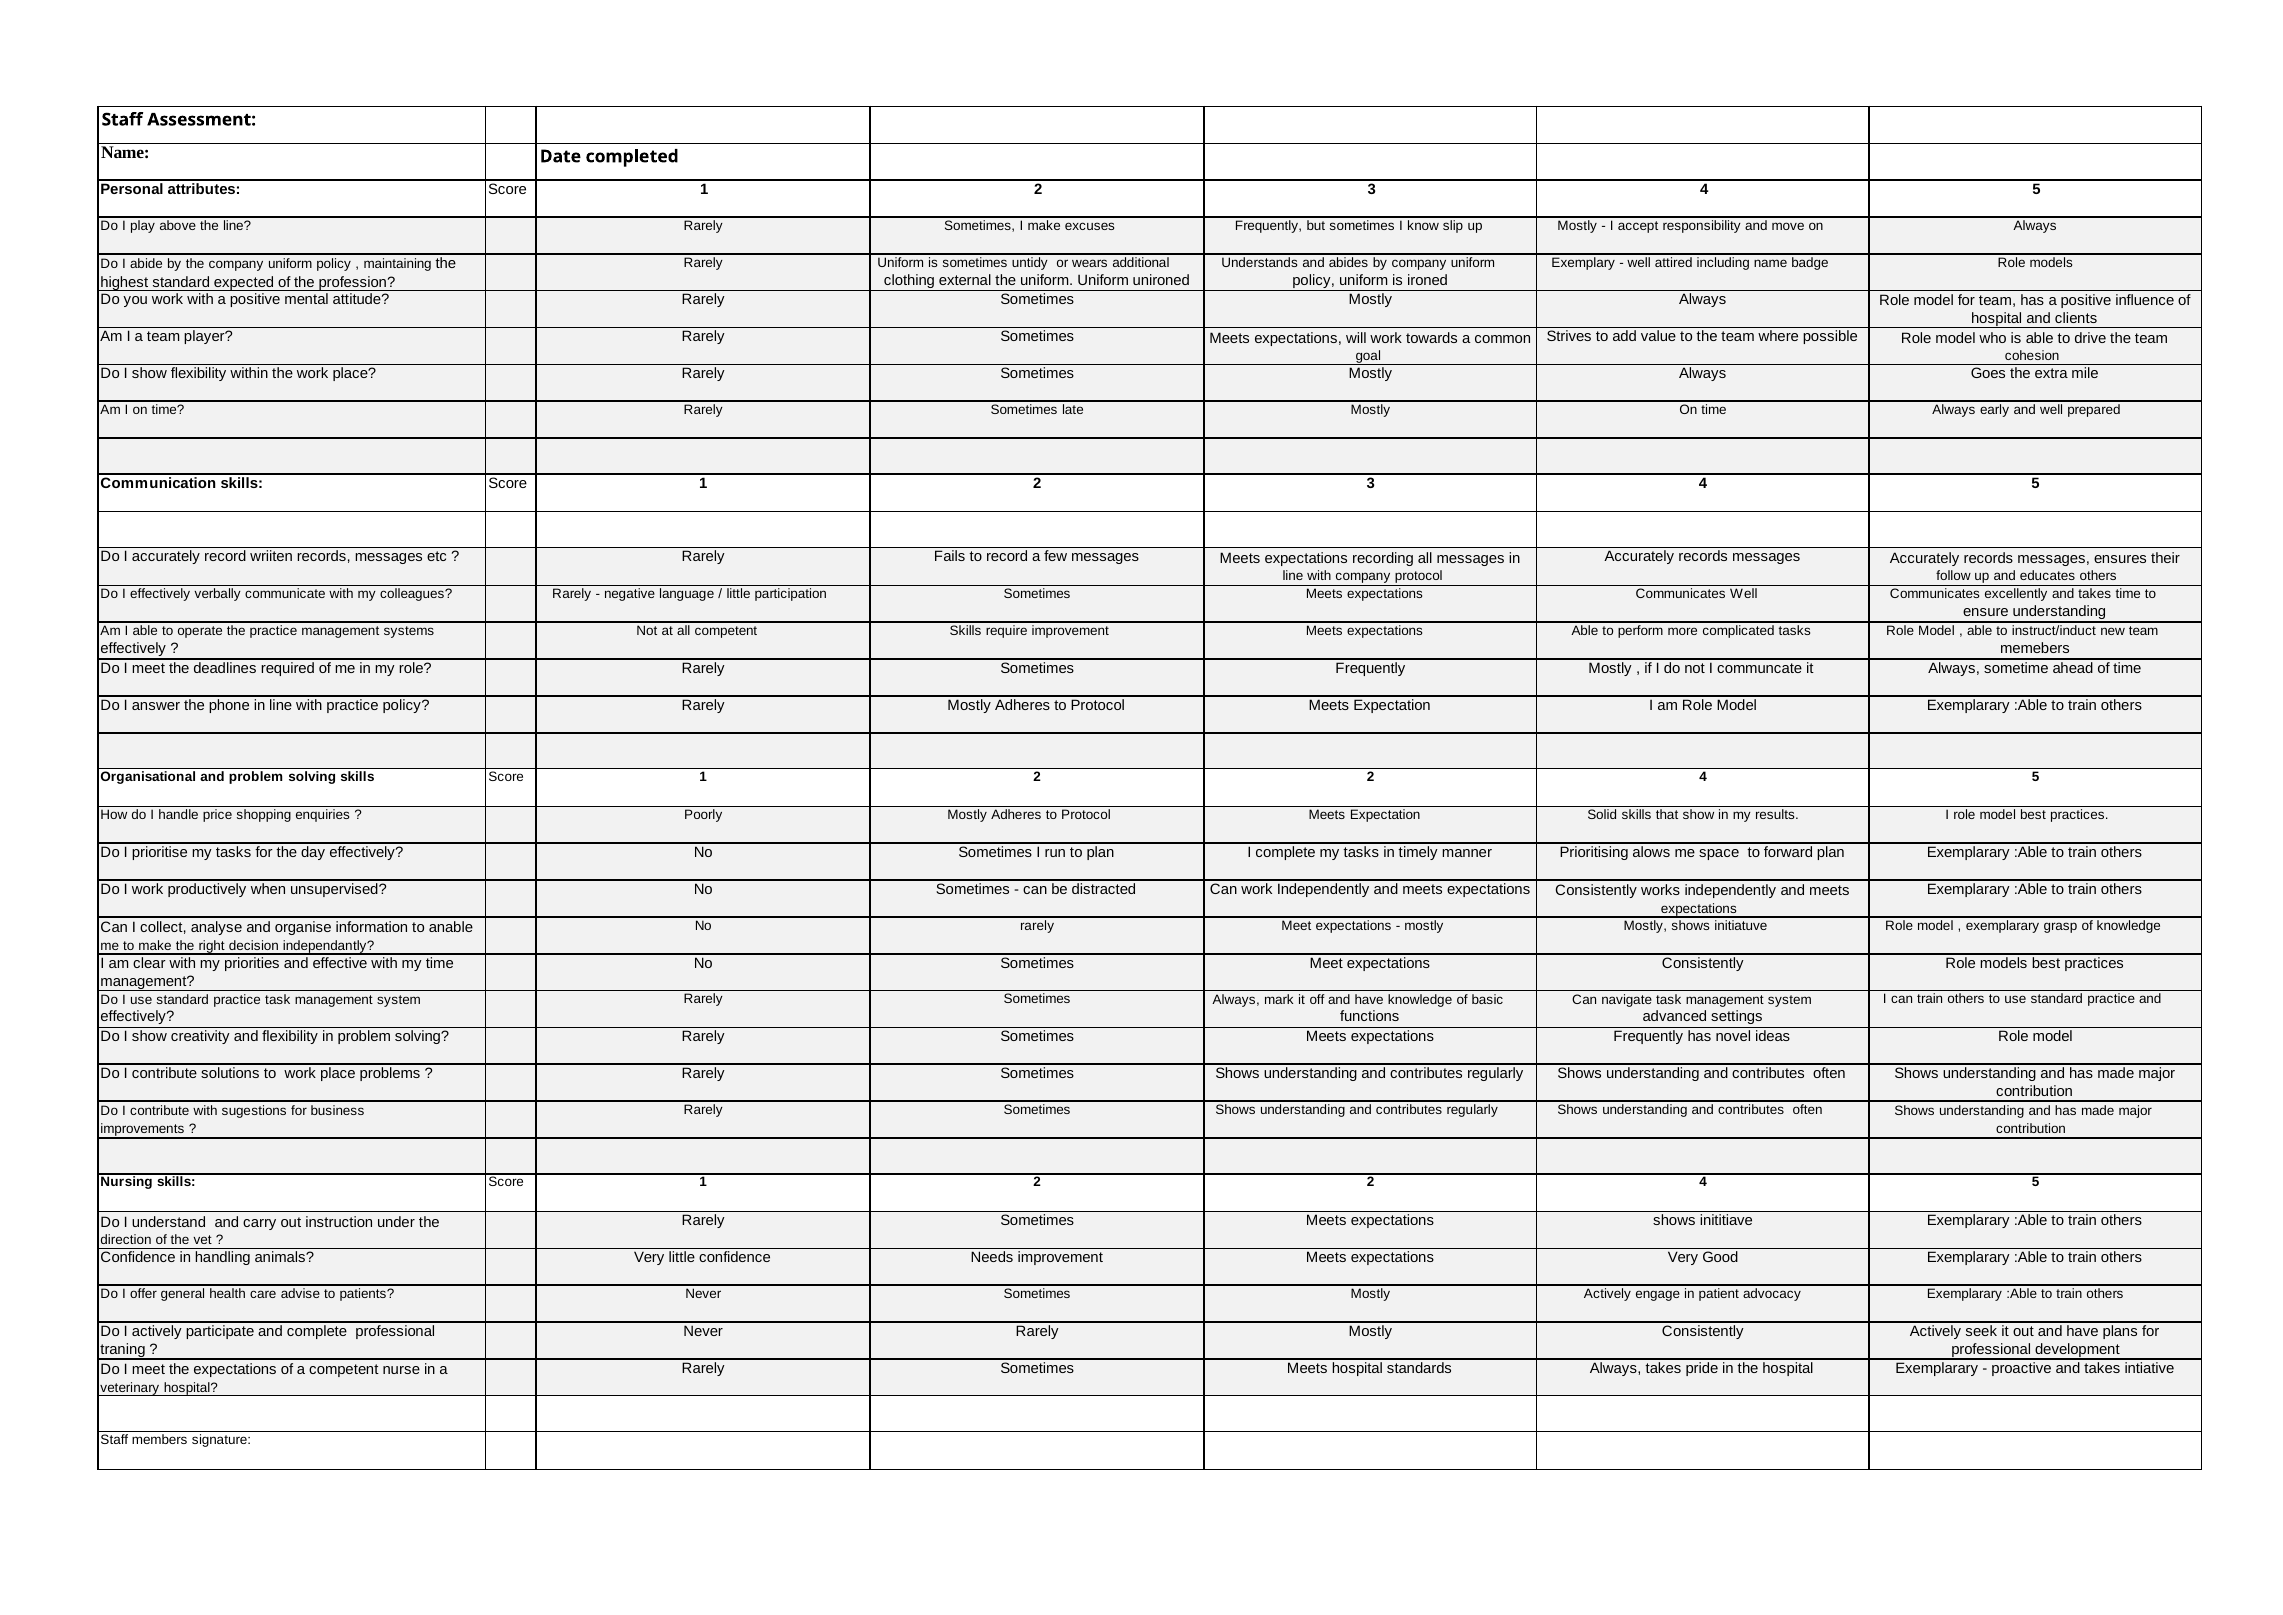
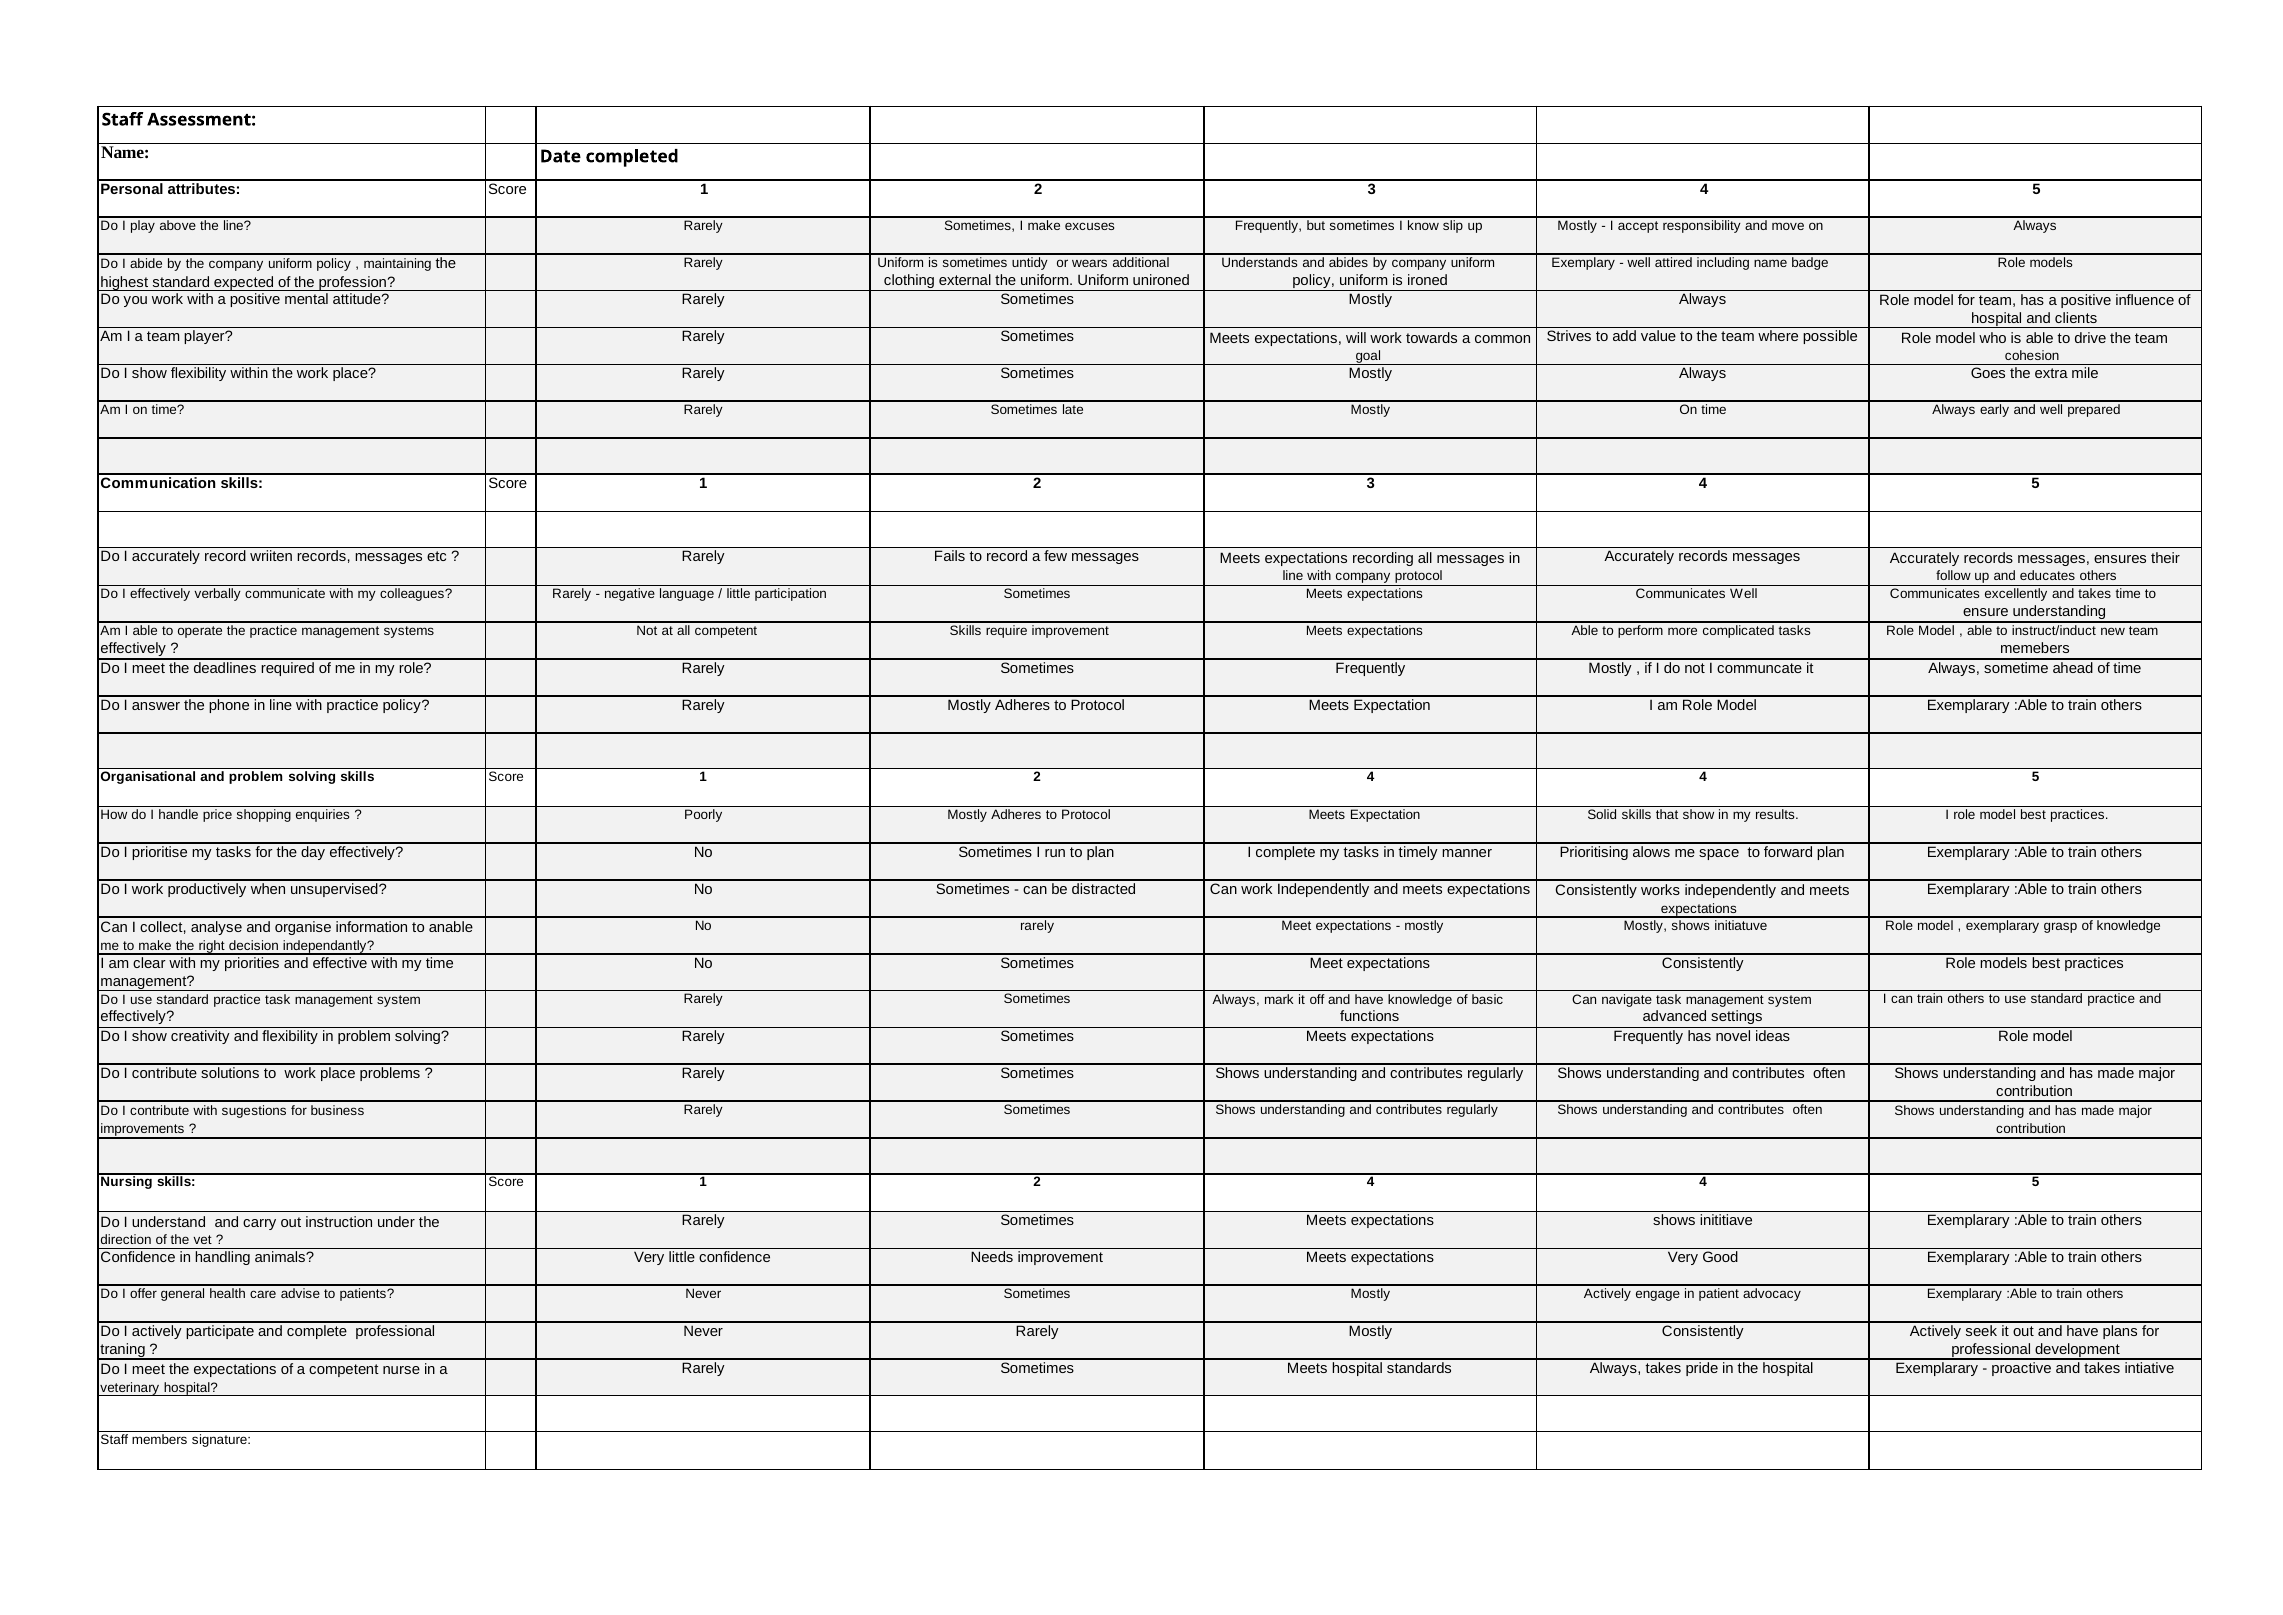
2 at (1371, 777): 2 -> 4
2 at (1371, 1182): 2 -> 4
